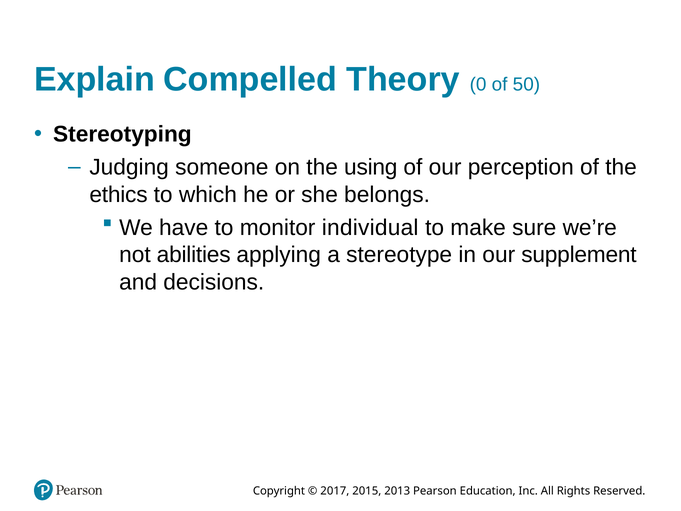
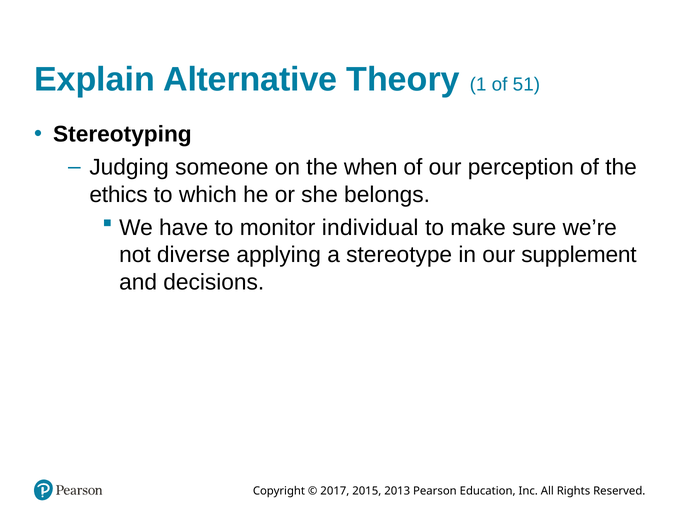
Compelled: Compelled -> Alternative
0: 0 -> 1
50: 50 -> 51
using: using -> when
abilities: abilities -> diverse
